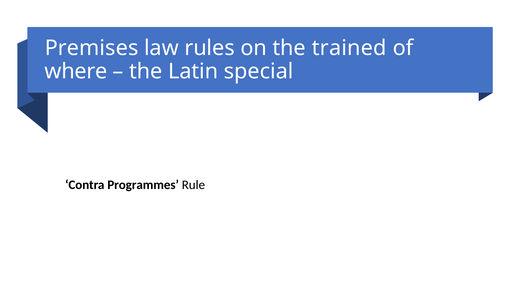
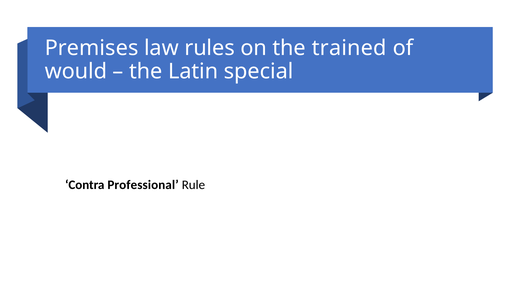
where: where -> would
Programmes: Programmes -> Professional
